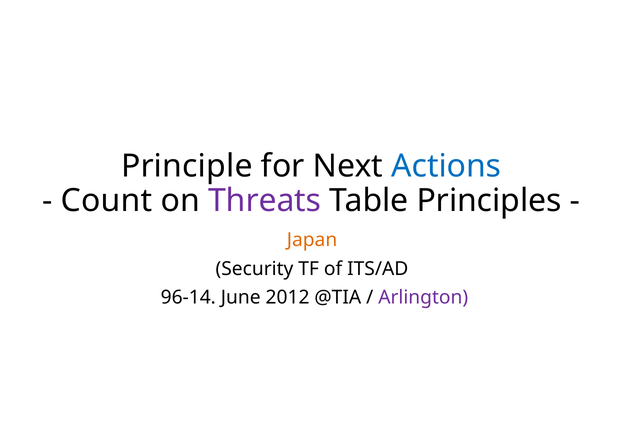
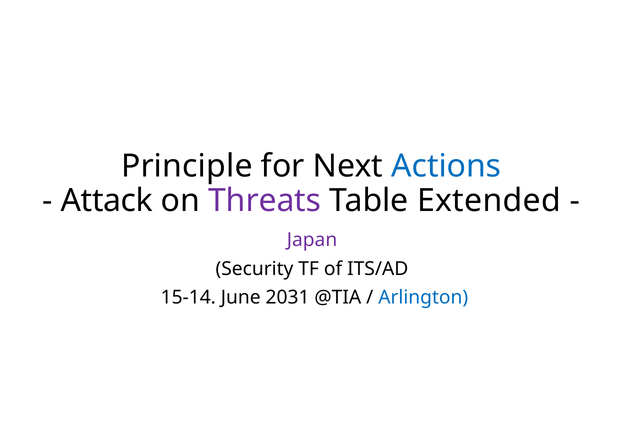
Count: Count -> Attack
Principles: Principles -> Extended
Japan colour: orange -> purple
96-14: 96-14 -> 15-14
2012: 2012 -> 2031
Arlington colour: purple -> blue
